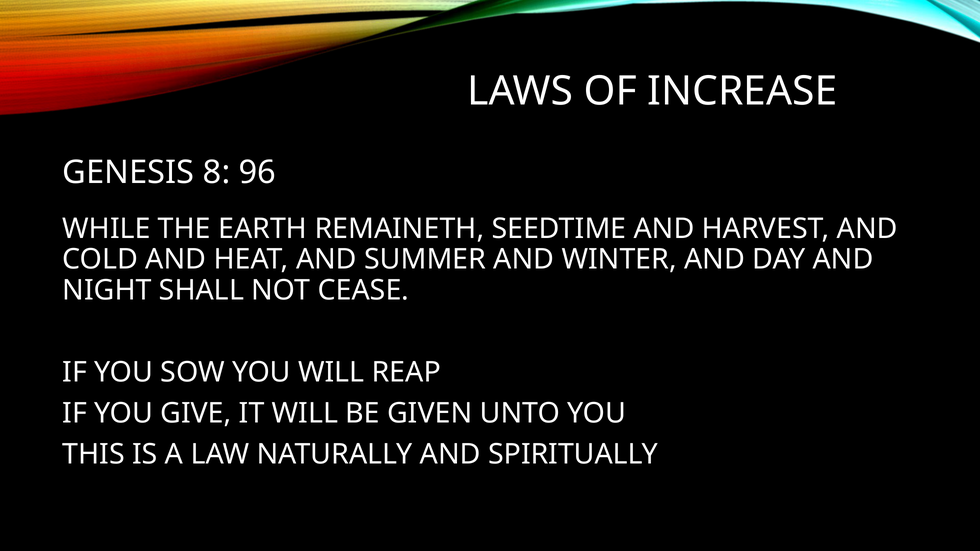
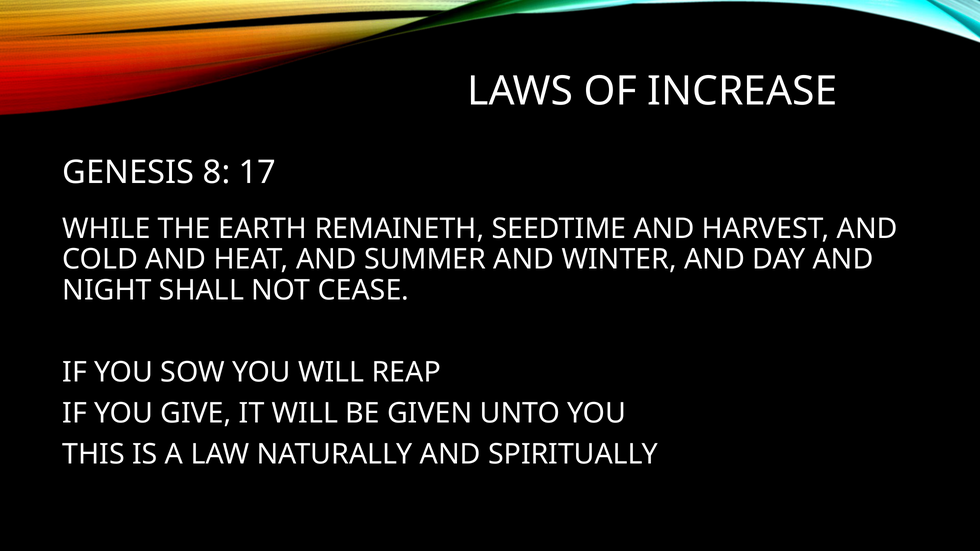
96: 96 -> 17
